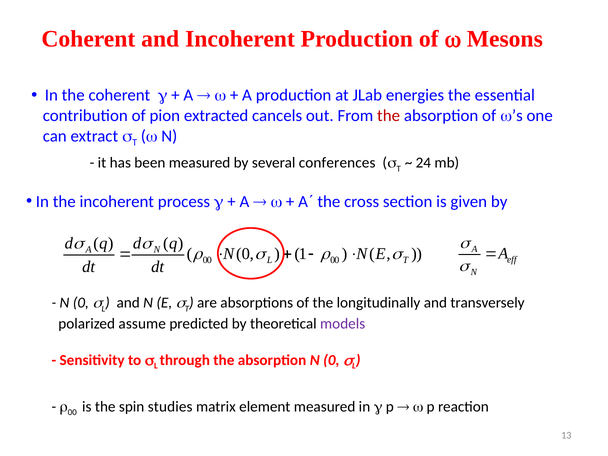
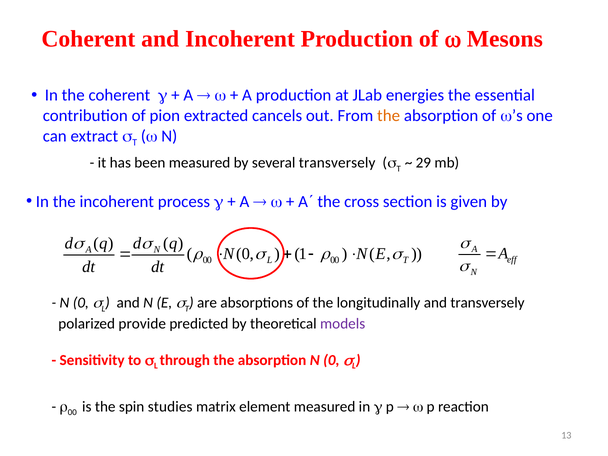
the at (389, 116) colour: red -> orange
several conferences: conferences -> transversely
24: 24 -> 29
assume: assume -> provide
